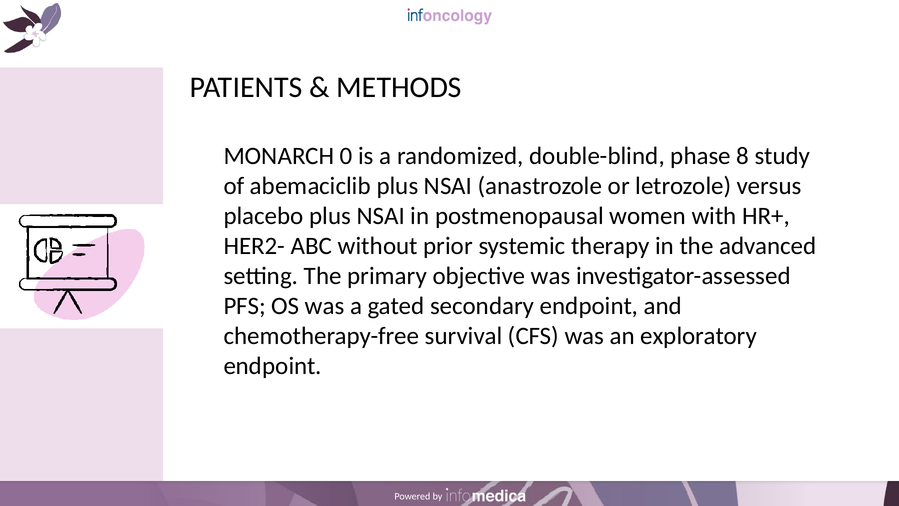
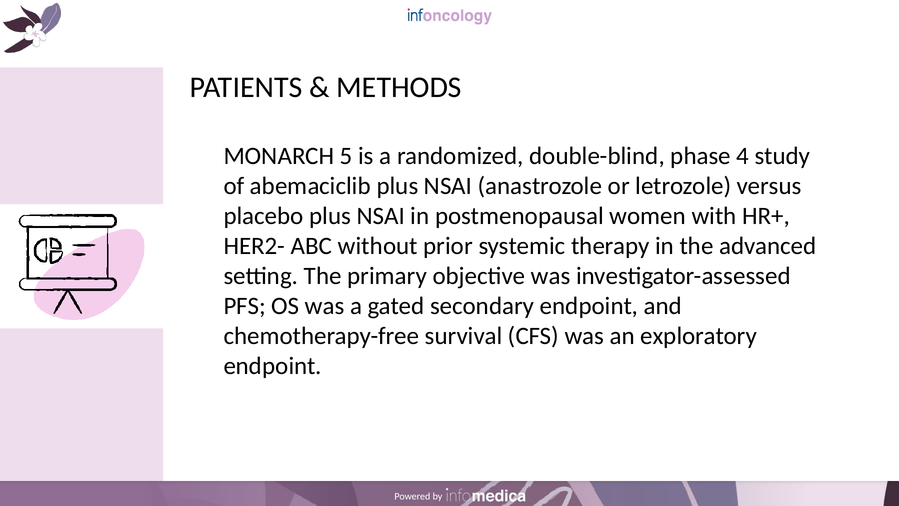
0: 0 -> 5
8: 8 -> 4
